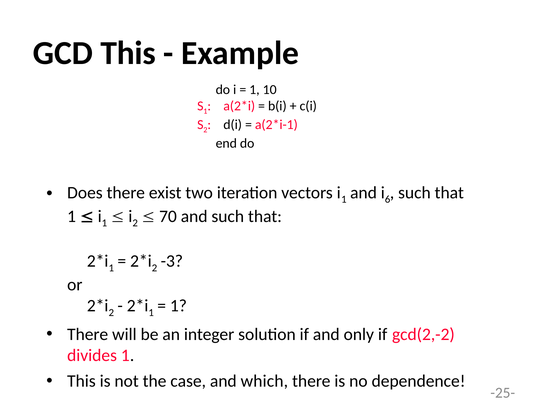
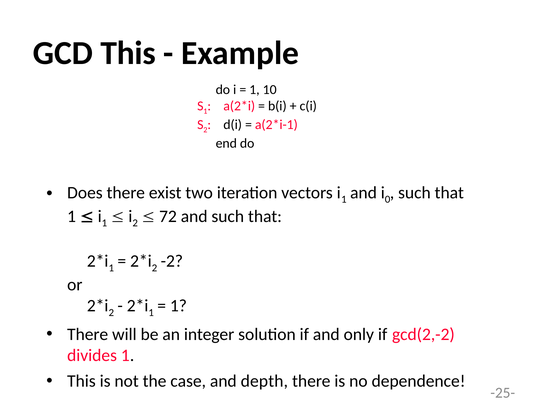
6: 6 -> 0
70: 70 -> 72
-3: -3 -> -2
which: which -> depth
